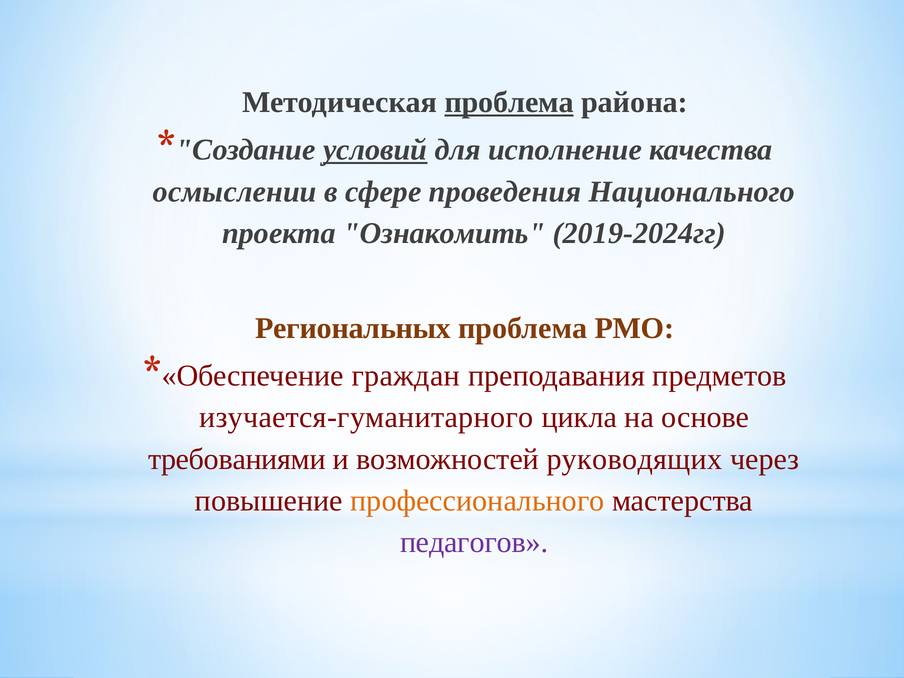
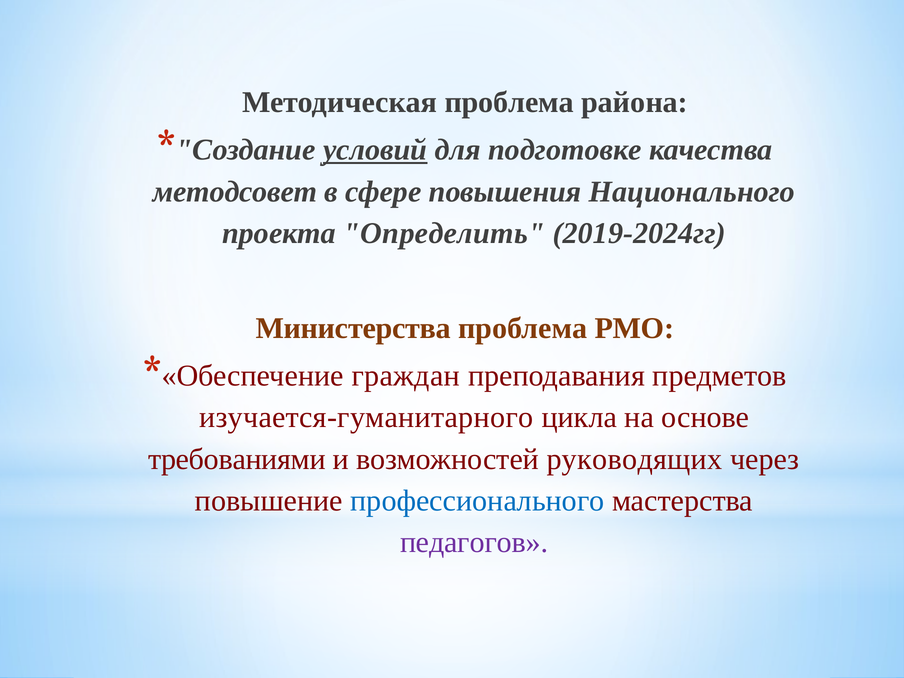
проблема at (509, 102) underline: present -> none
исполнение: исполнение -> подготовке
осмыслении: осмыслении -> методсовет
проведения: проведения -> повышения
Ознакомить: Ознакомить -> Определить
Региональных: Региональных -> Министерства
профессионального colour: orange -> blue
